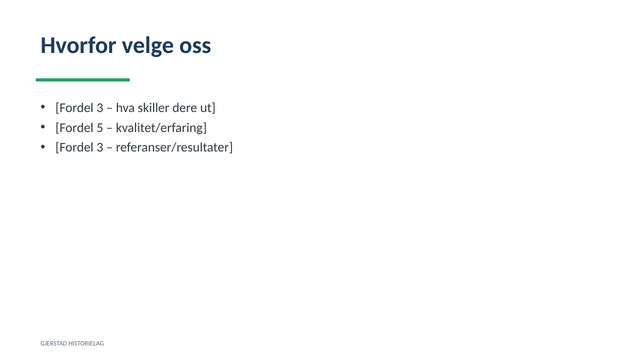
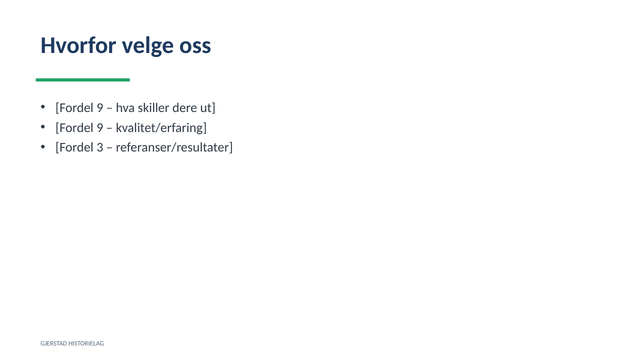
3 at (100, 108): 3 -> 9
5 at (100, 128): 5 -> 9
